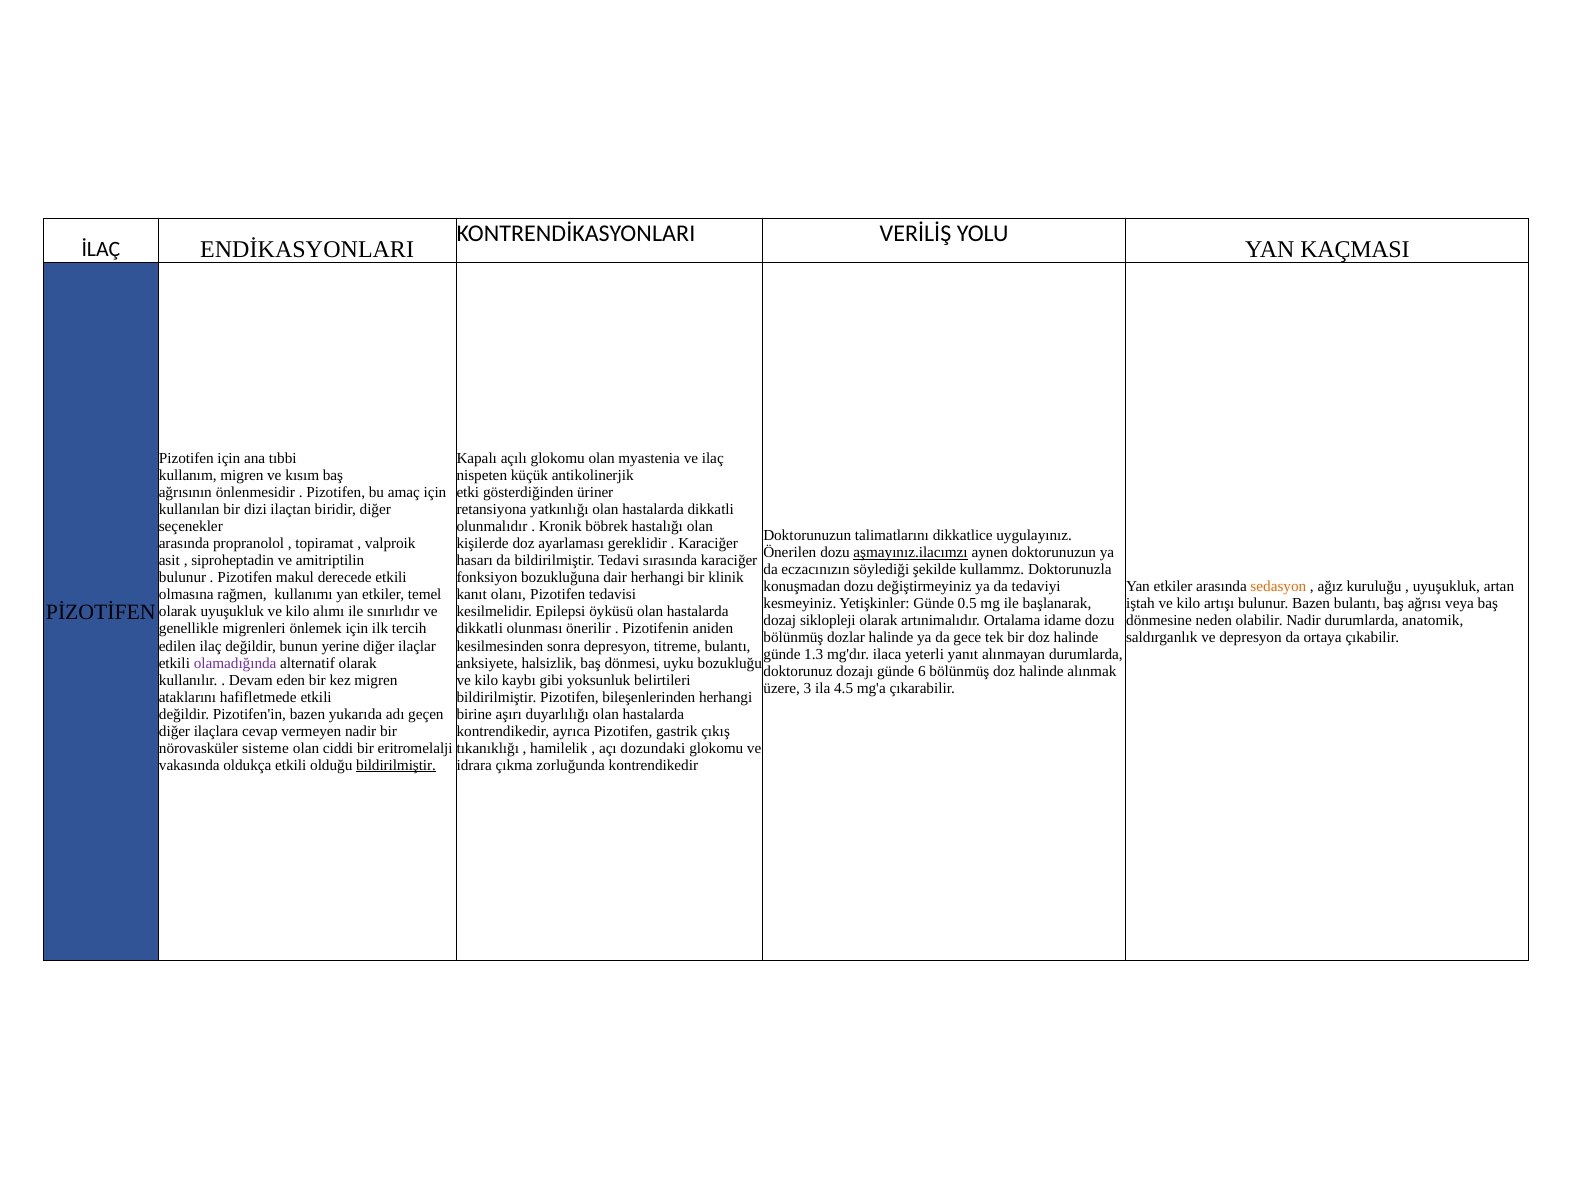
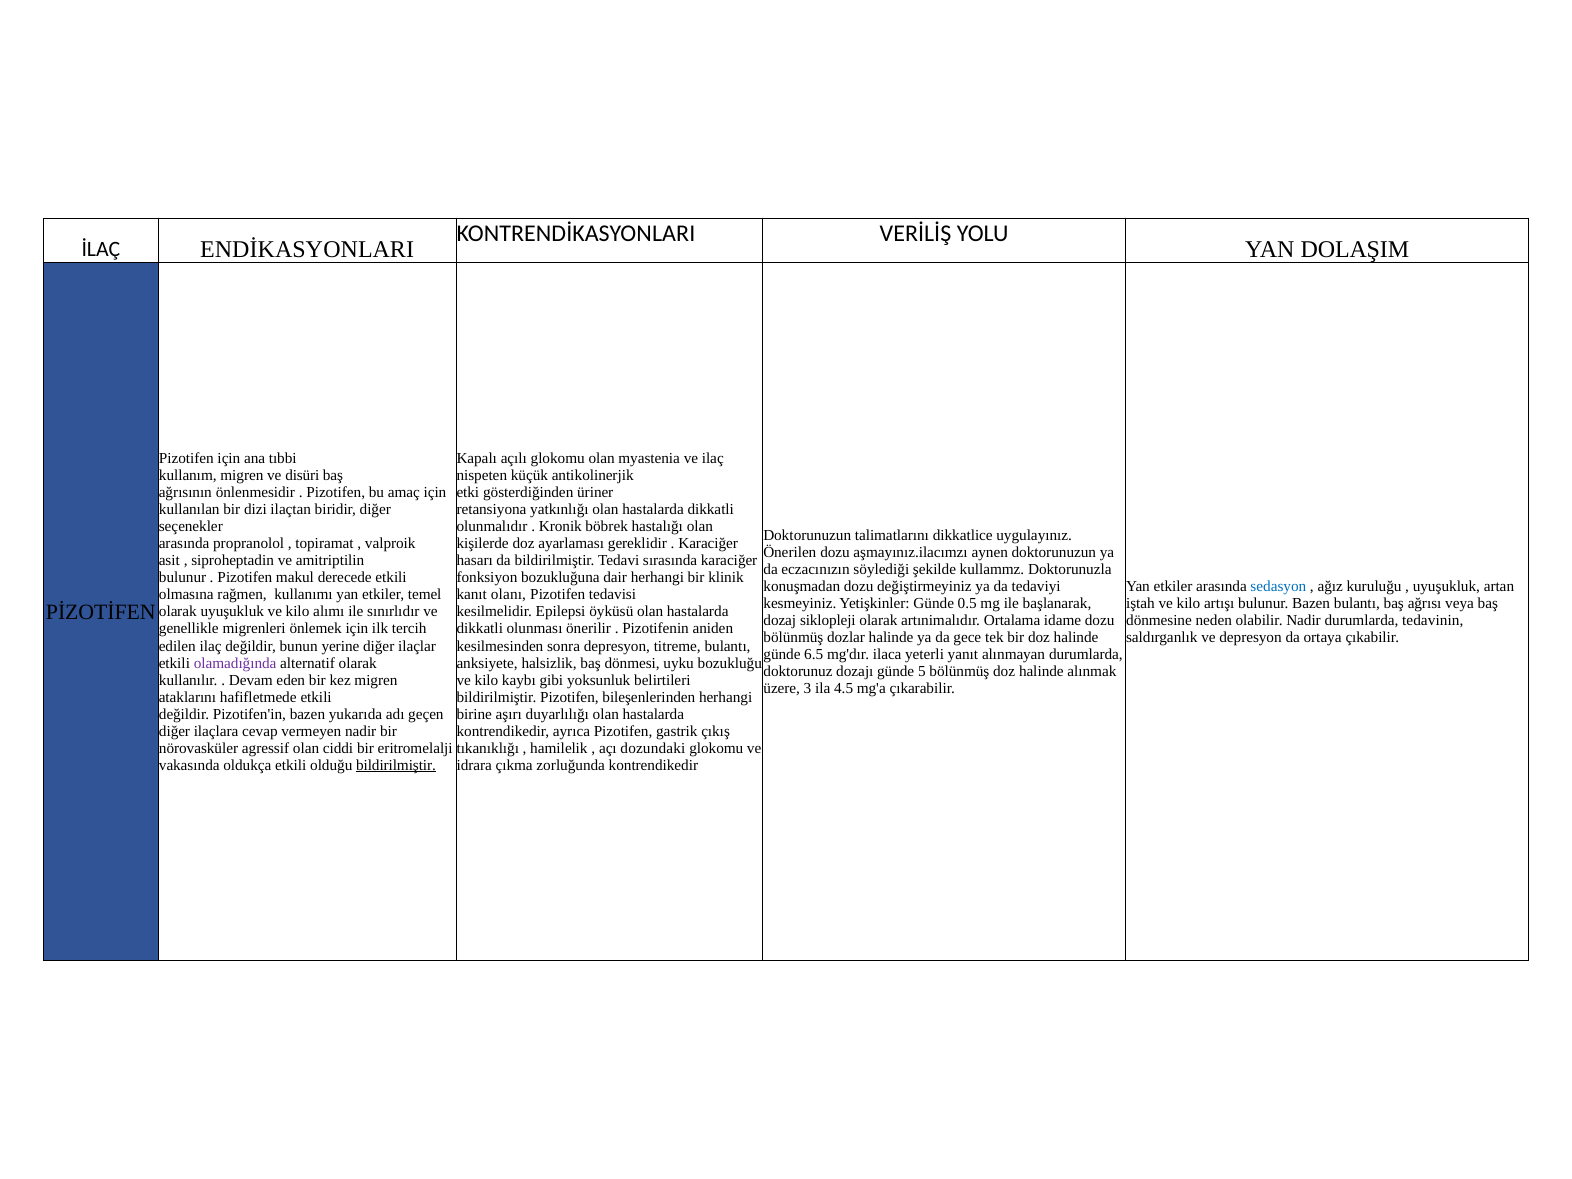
KAÇMASI: KAÇMASI -> DOLAŞIM
kısım: kısım -> disüri
aşmayınız.ilacımzı underline: present -> none
sedasyon colour: orange -> blue
anatomik: anatomik -> tedavinin
1.3: 1.3 -> 6.5
6: 6 -> 5
sisteme: sisteme -> agressif
